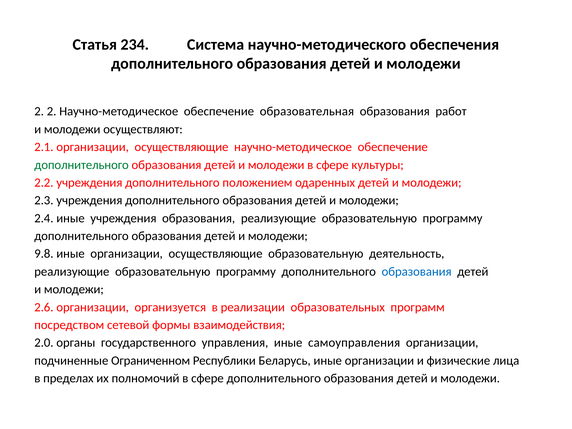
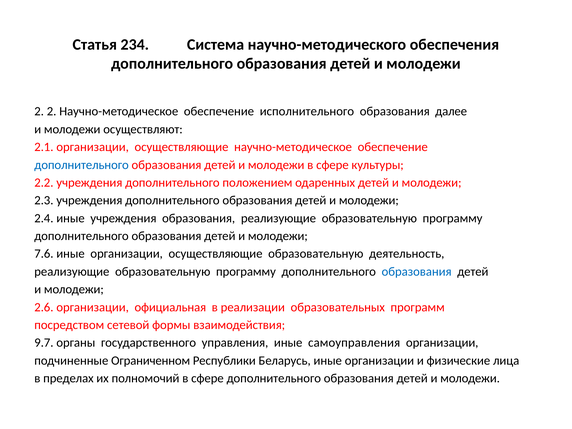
образовательная: образовательная -> исполнительного
работ: работ -> далее
дополнительного at (82, 165) colour: green -> blue
9.8: 9.8 -> 7.6
организуется: организуется -> официальная
2.0: 2.0 -> 9.7
